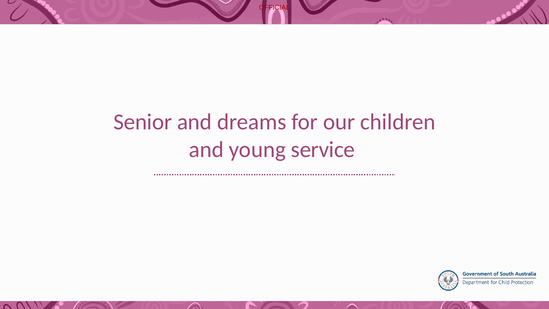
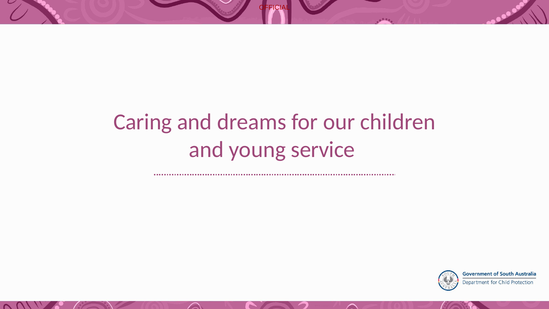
Senior: Senior -> Caring
